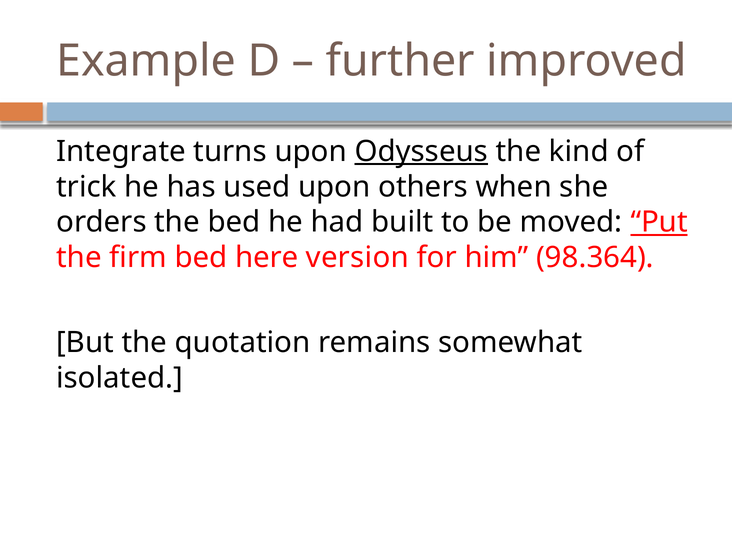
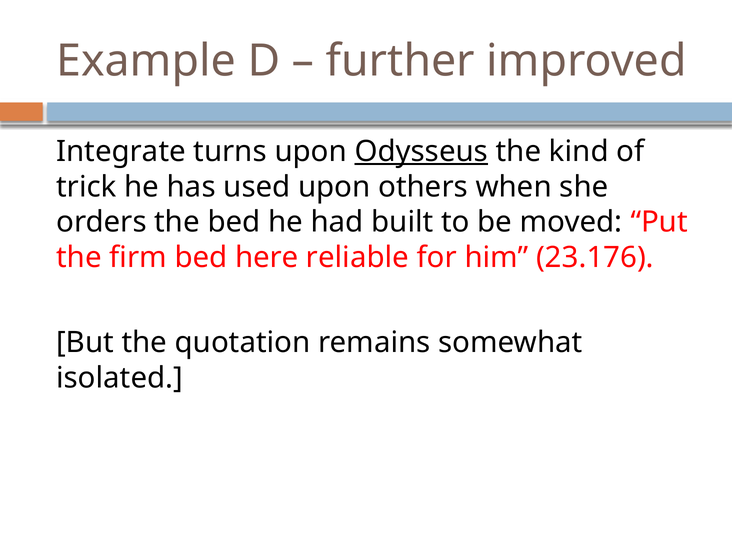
Put underline: present -> none
version: version -> reliable
98.364: 98.364 -> 23.176
